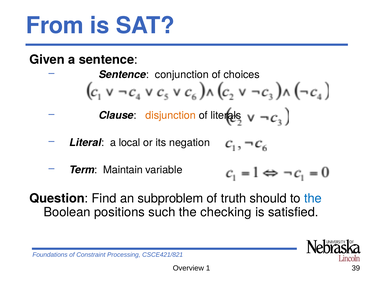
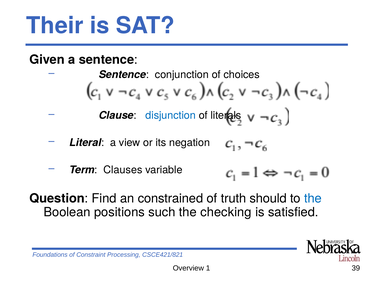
From: From -> Their
disjunction colour: orange -> blue
local: local -> view
Maintain: Maintain -> Clauses
subproblem: subproblem -> constrained
